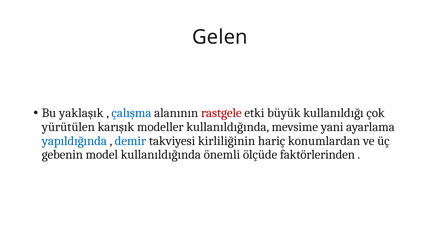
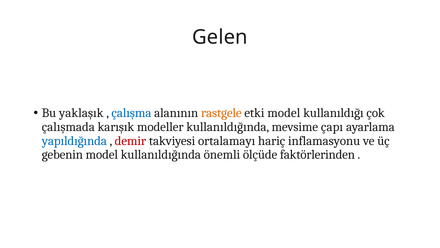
rastgele colour: red -> orange
etki büyük: büyük -> model
yürütülen: yürütülen -> çalışmada
yani: yani -> çapı
demir colour: blue -> red
kirliliğinin: kirliliğinin -> ortalamayı
konumlardan: konumlardan -> inflamasyonu
